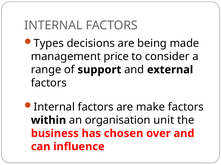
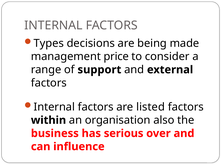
make: make -> listed
unit: unit -> also
chosen: chosen -> serious
